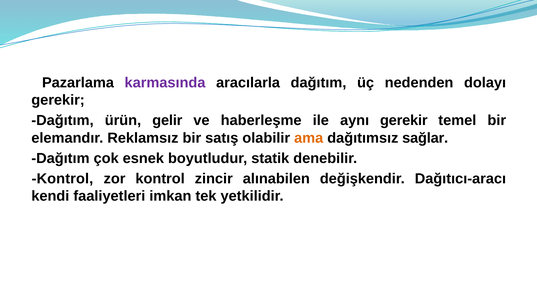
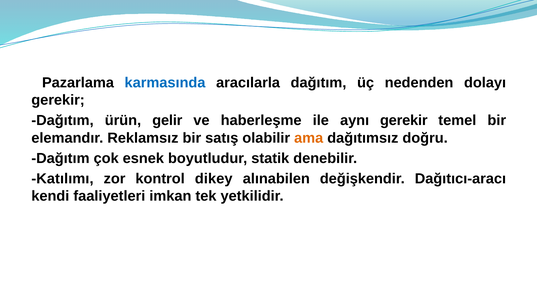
karmasında colour: purple -> blue
sağlar: sağlar -> doğru
Kontrol at (62, 179): Kontrol -> Katılımı
zincir: zincir -> dikey
